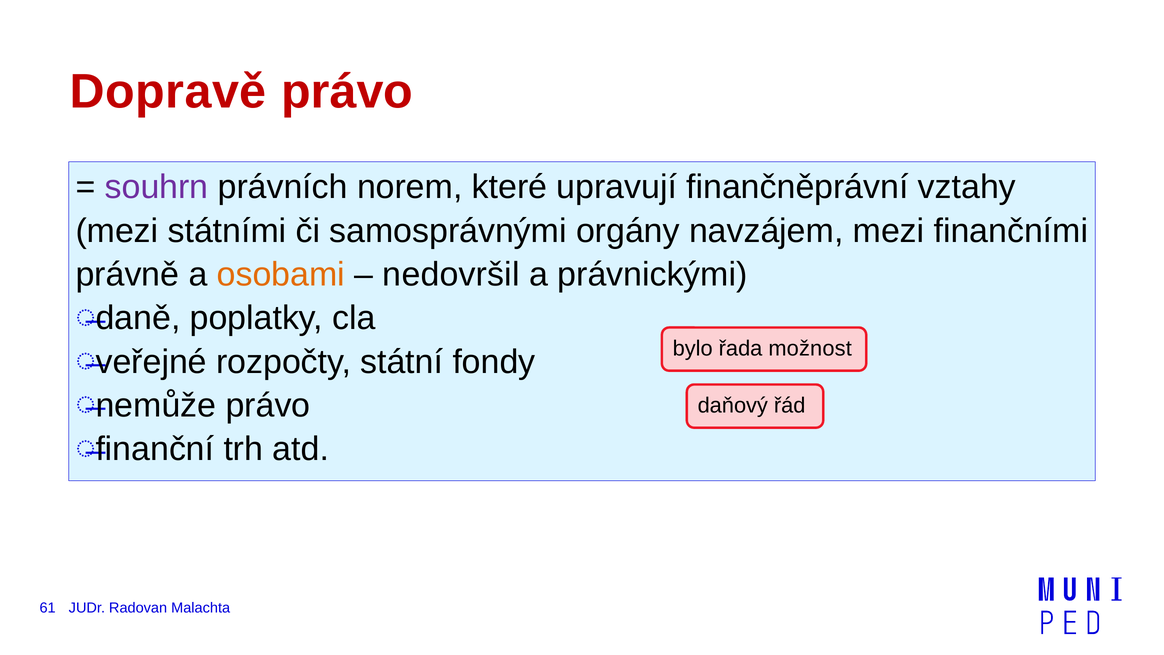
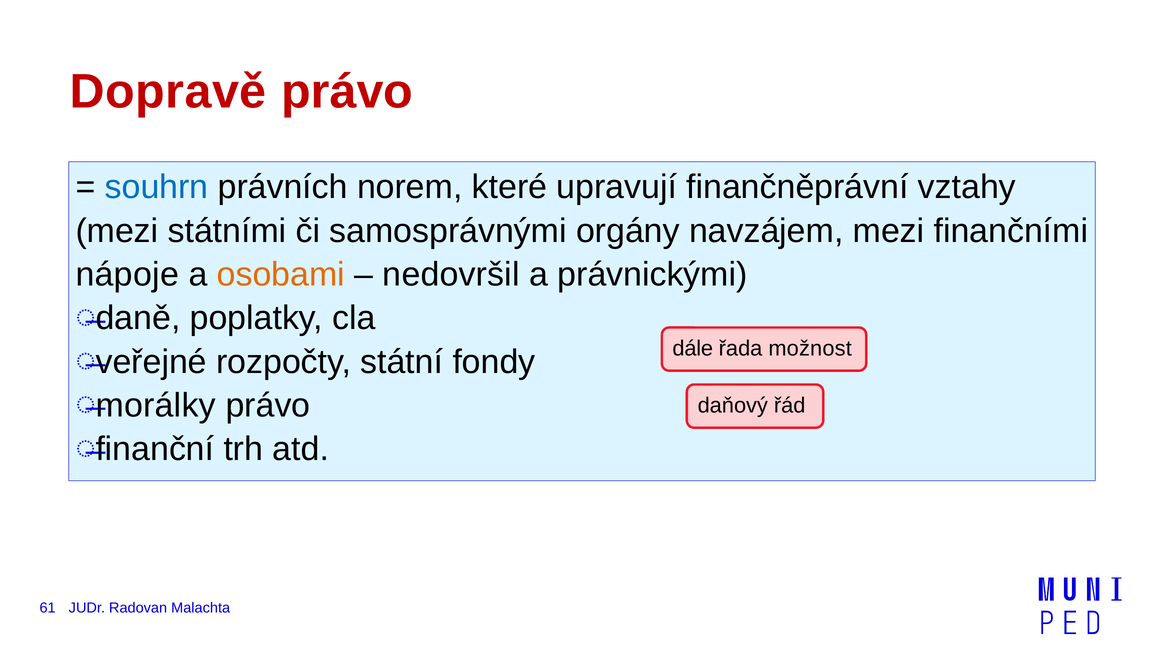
souhrn colour: purple -> blue
právně: právně -> nápoje
bylo: bylo -> dále
nemůže: nemůže -> morálky
